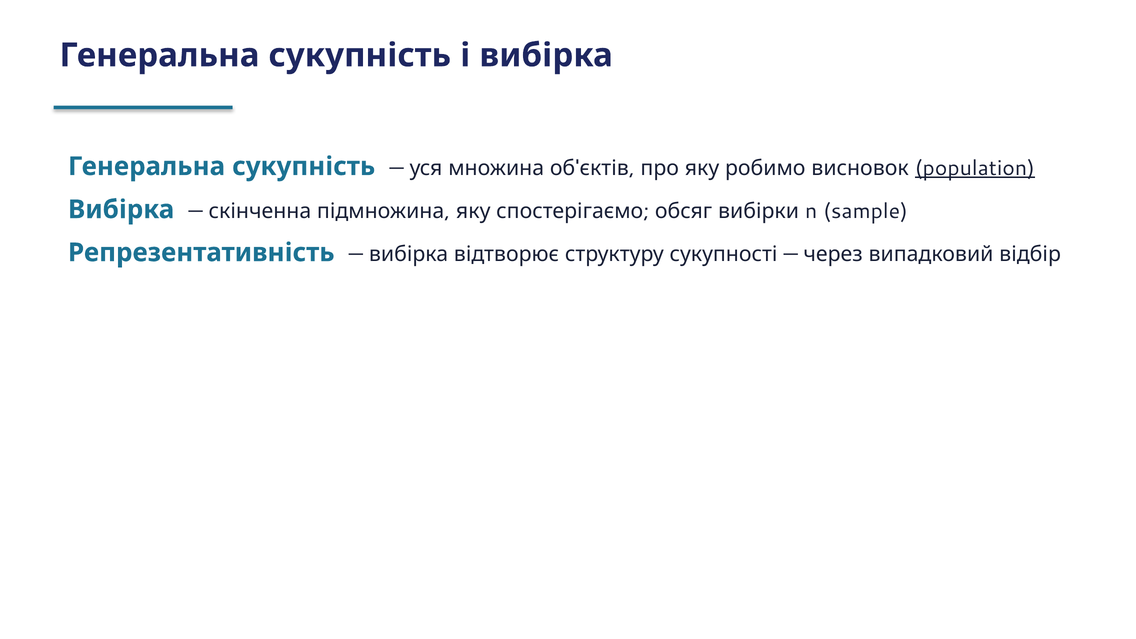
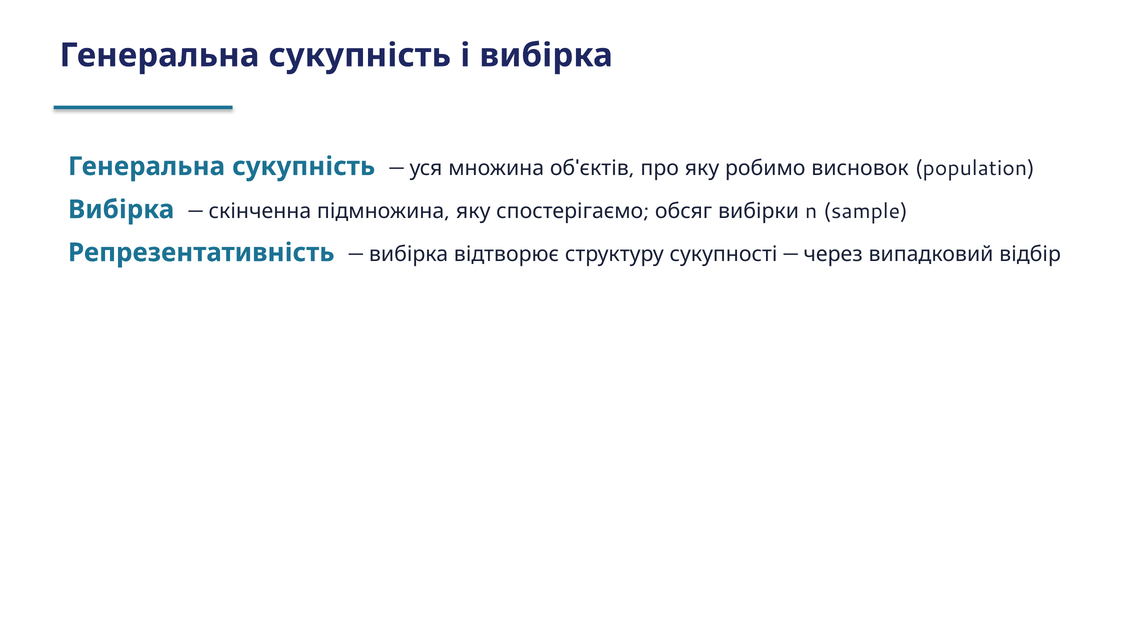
population underline: present -> none
